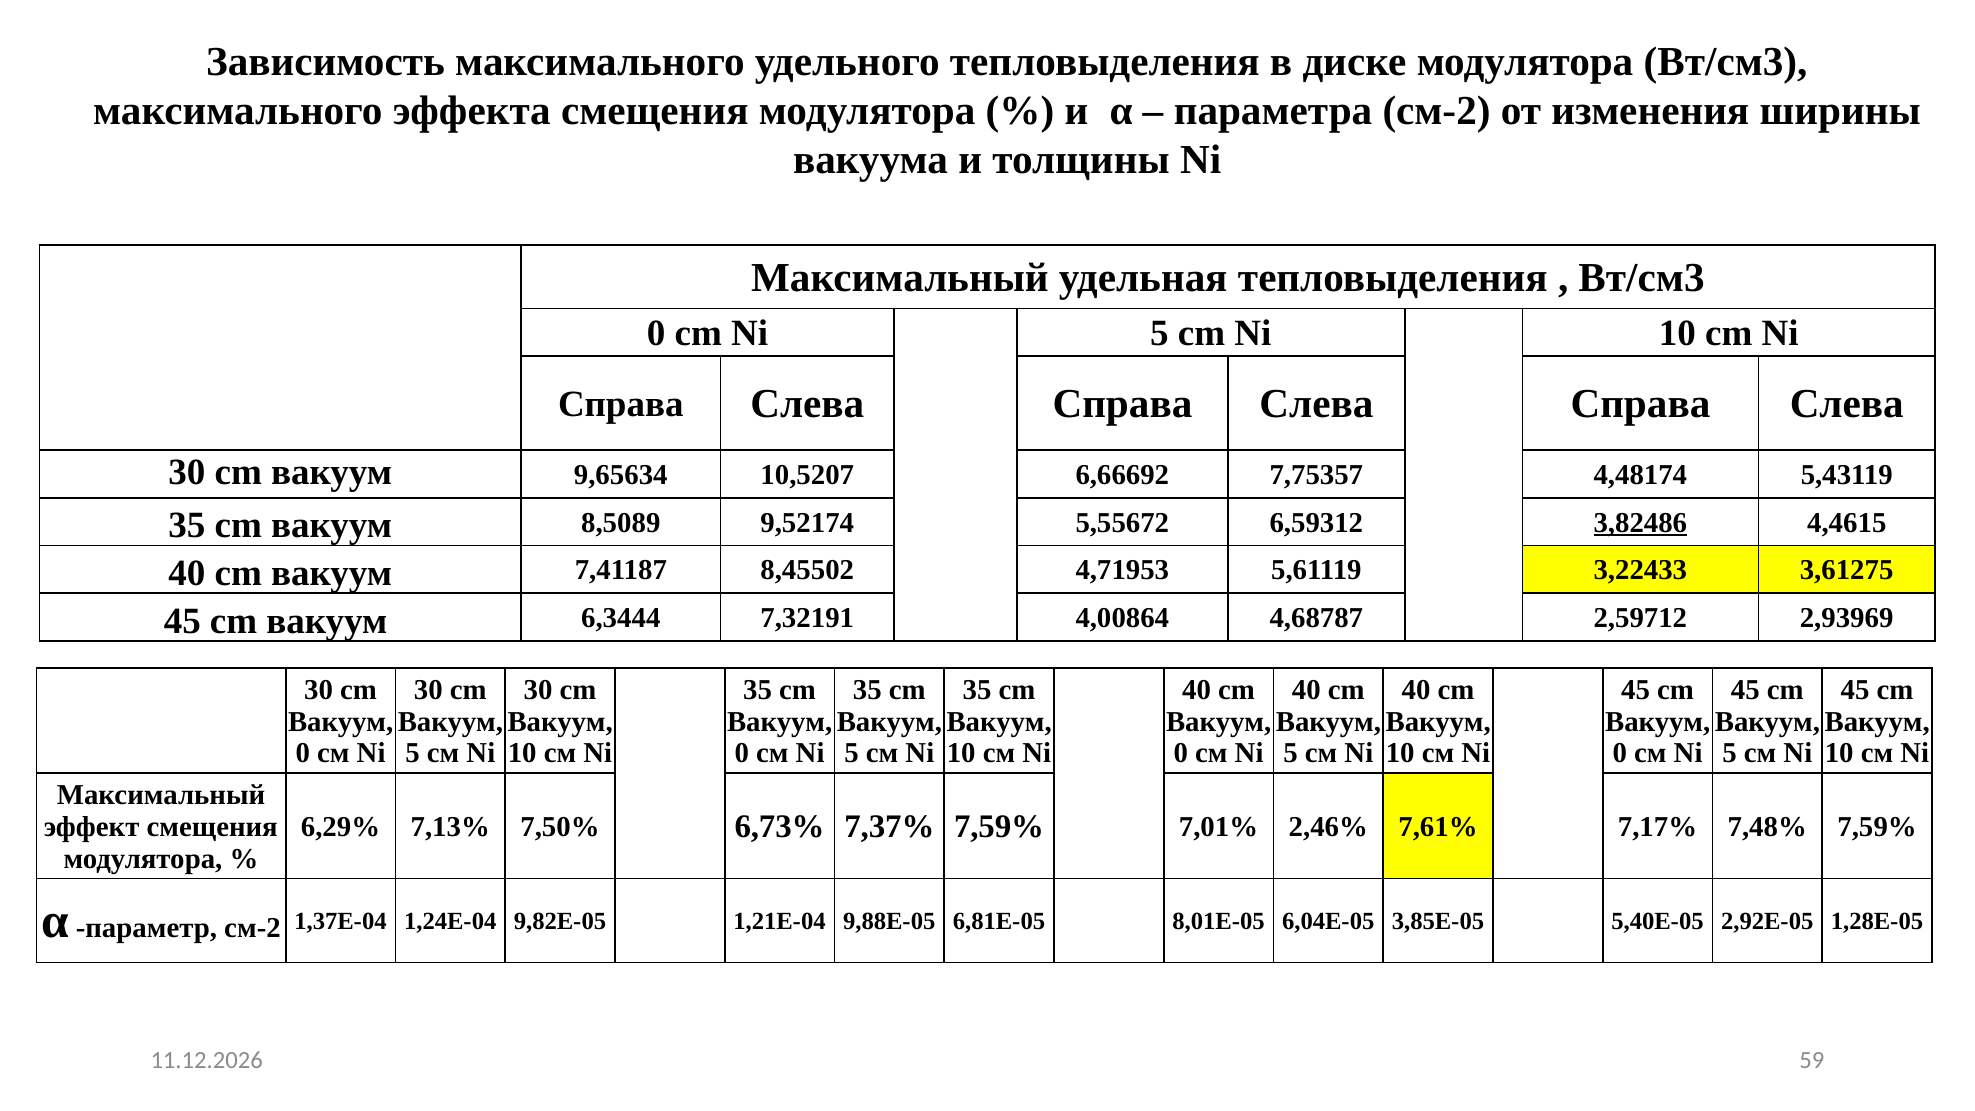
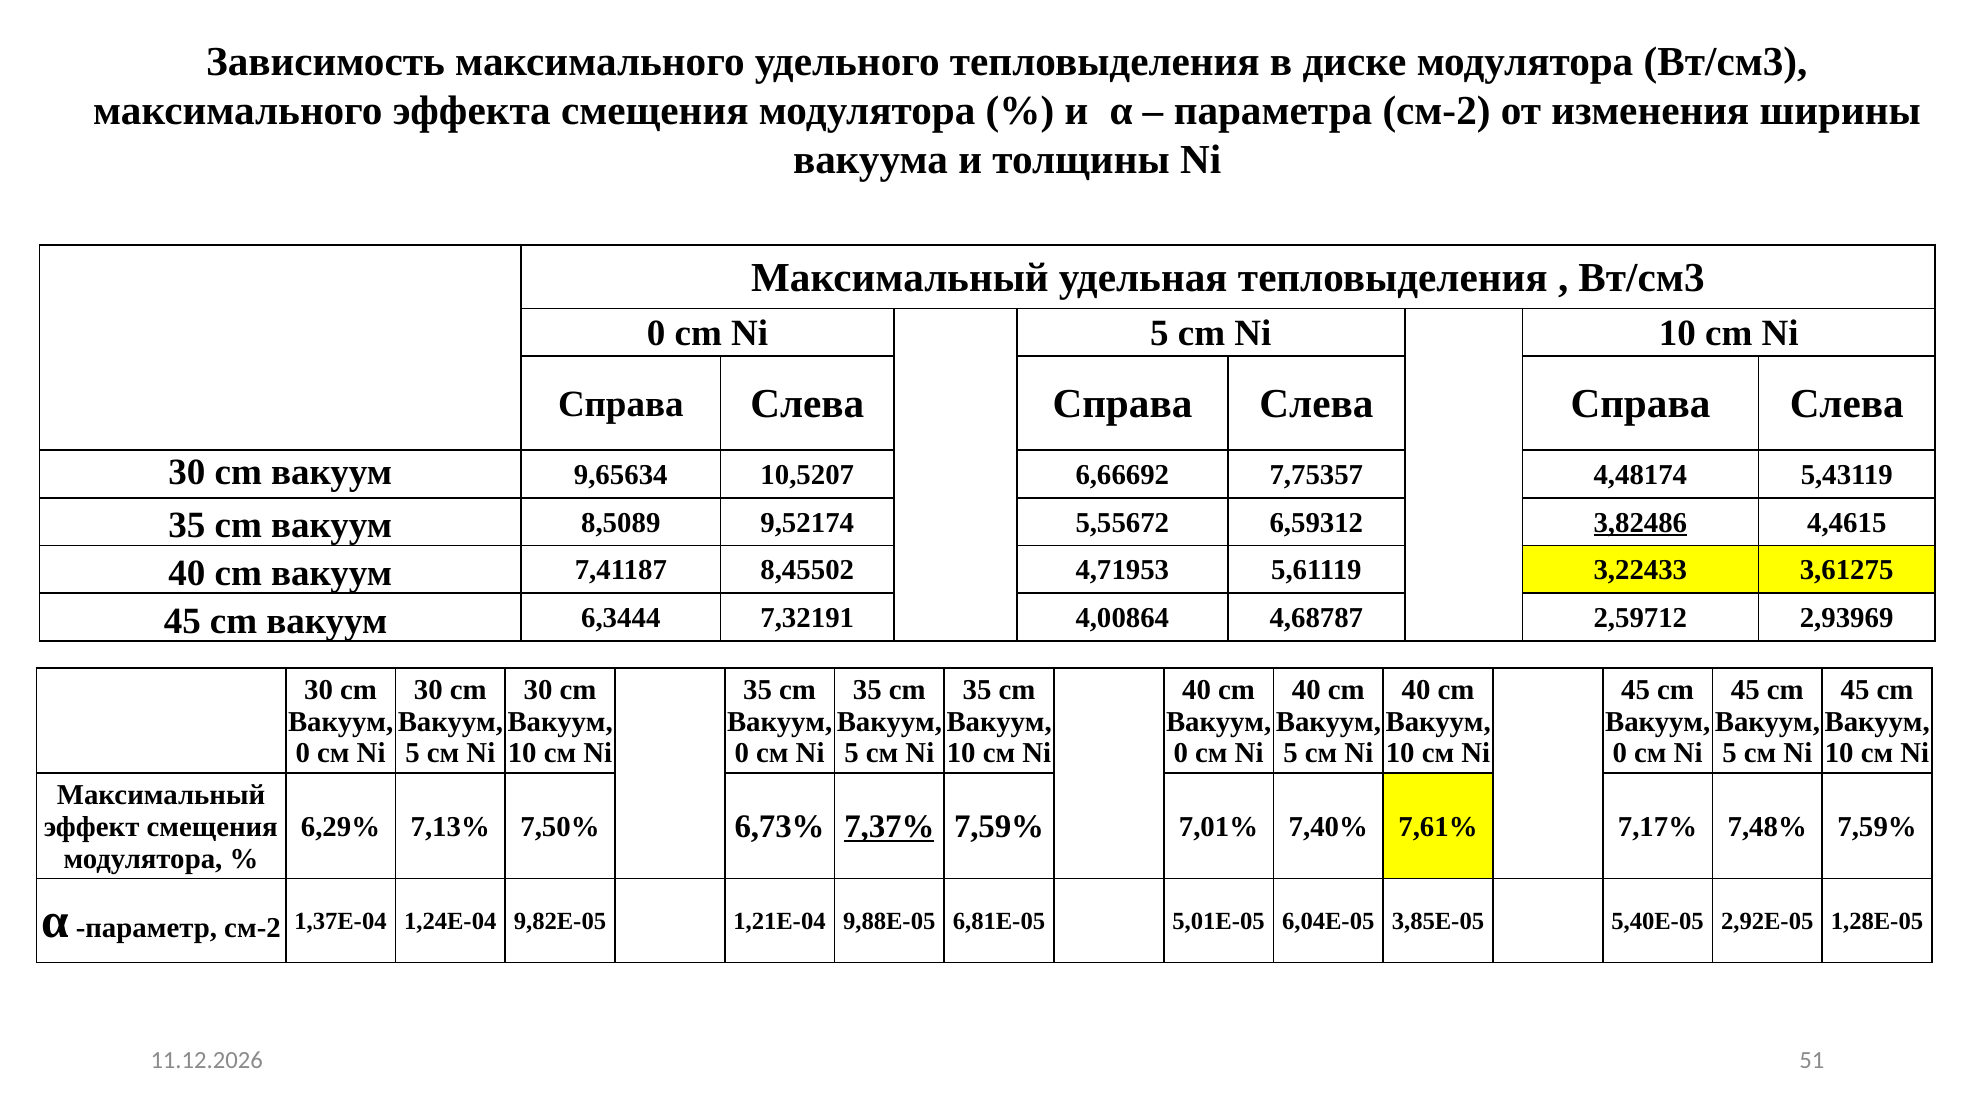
7,37% underline: none -> present
2,46%: 2,46% -> 7,40%
8,01E-05: 8,01E-05 -> 5,01E-05
59: 59 -> 51
